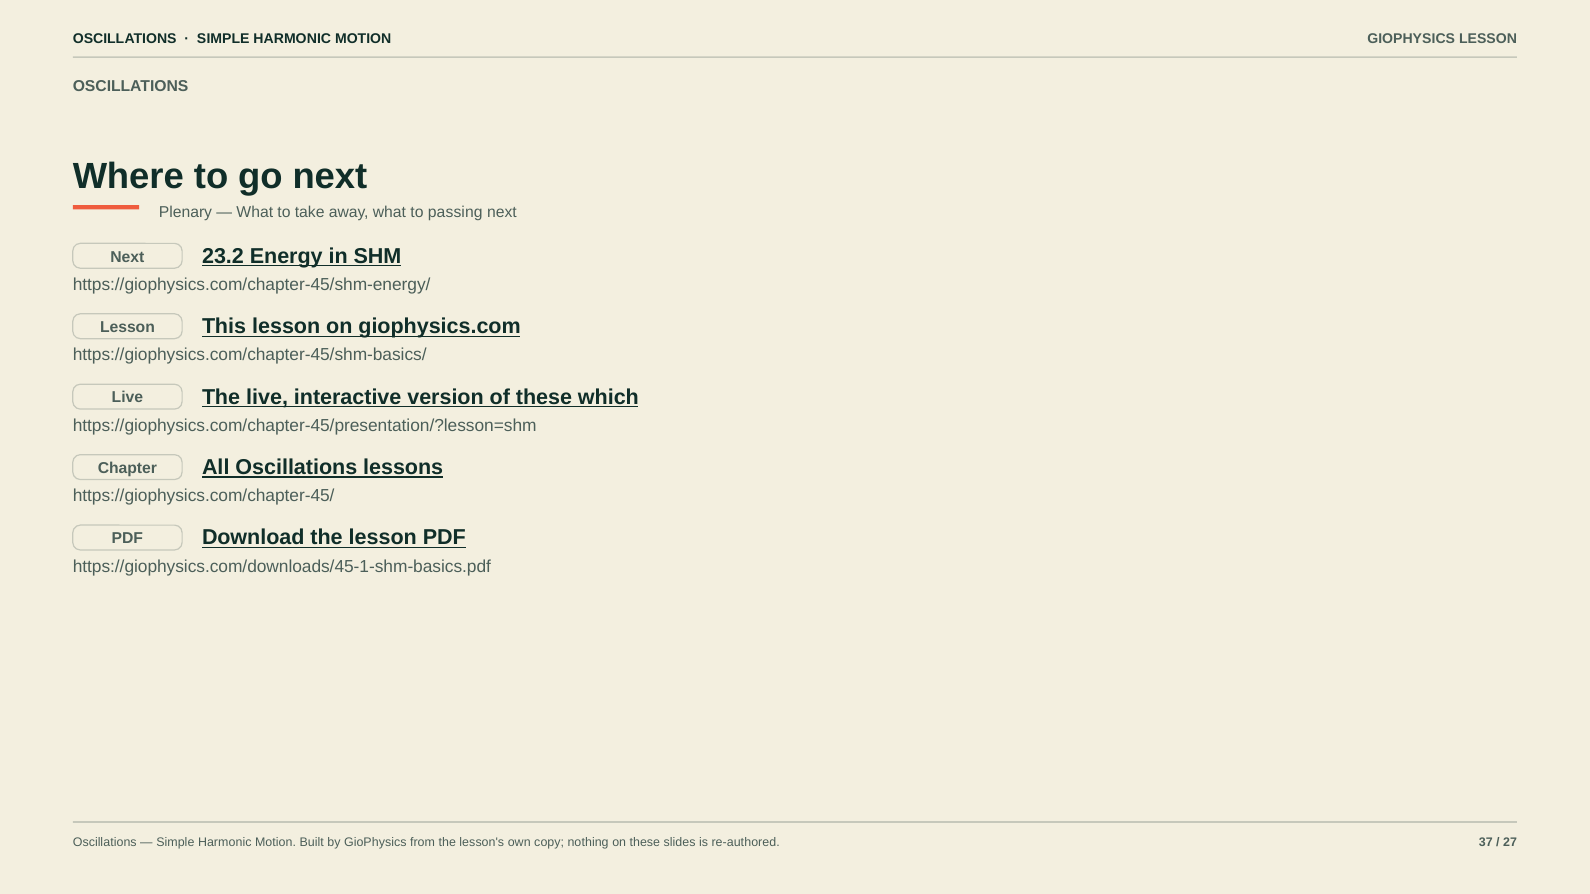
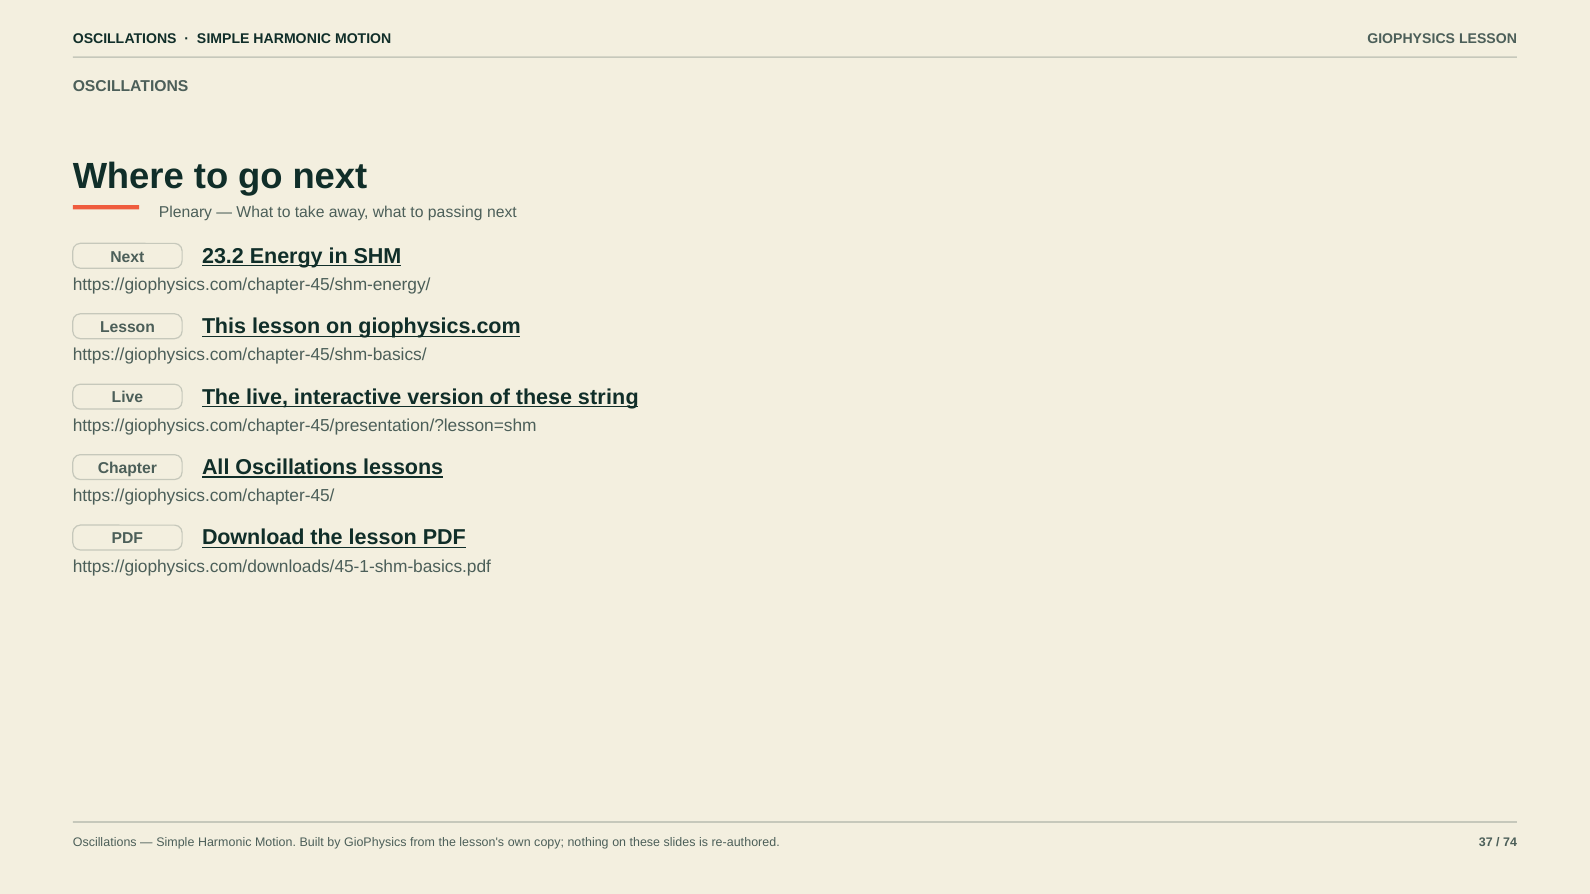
which: which -> string
27: 27 -> 74
